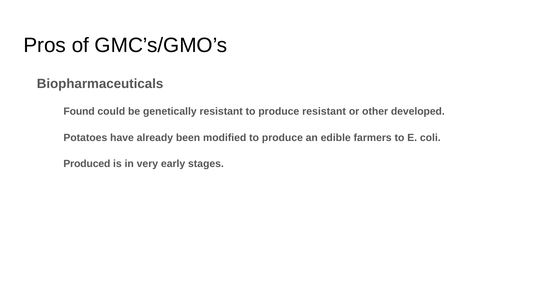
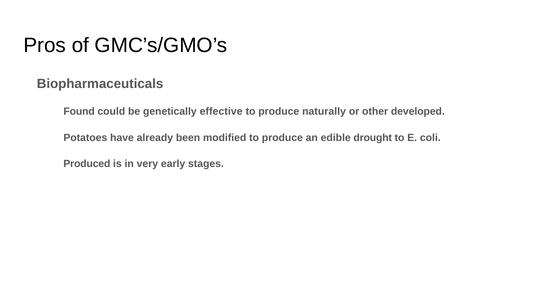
genetically resistant: resistant -> effective
produce resistant: resistant -> naturally
farmers: farmers -> drought
